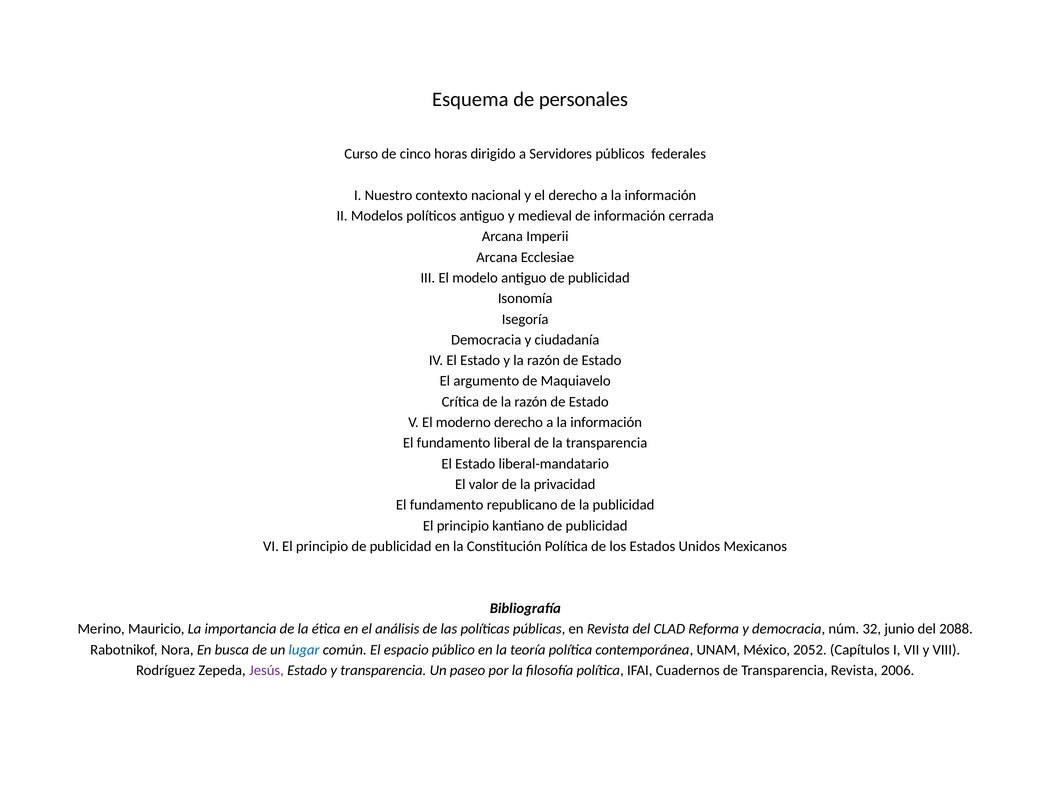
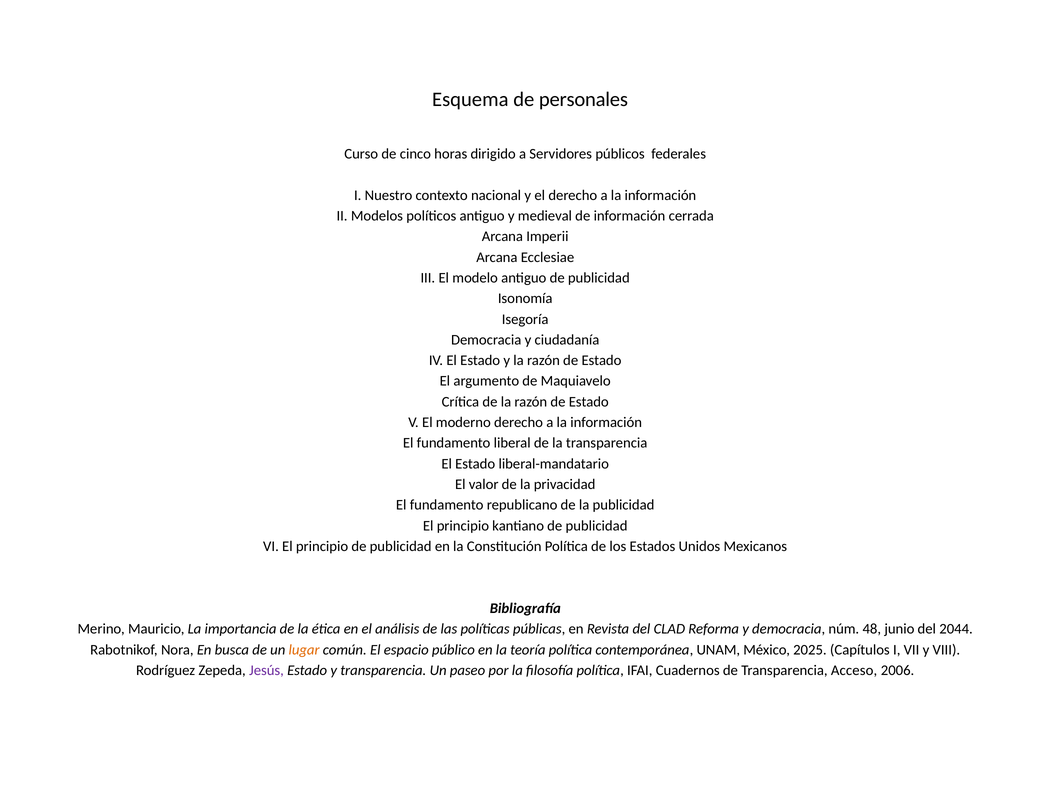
32: 32 -> 48
2088: 2088 -> 2044
lugar colour: blue -> orange
2052: 2052 -> 2025
Transparencia Revista: Revista -> Acceso
